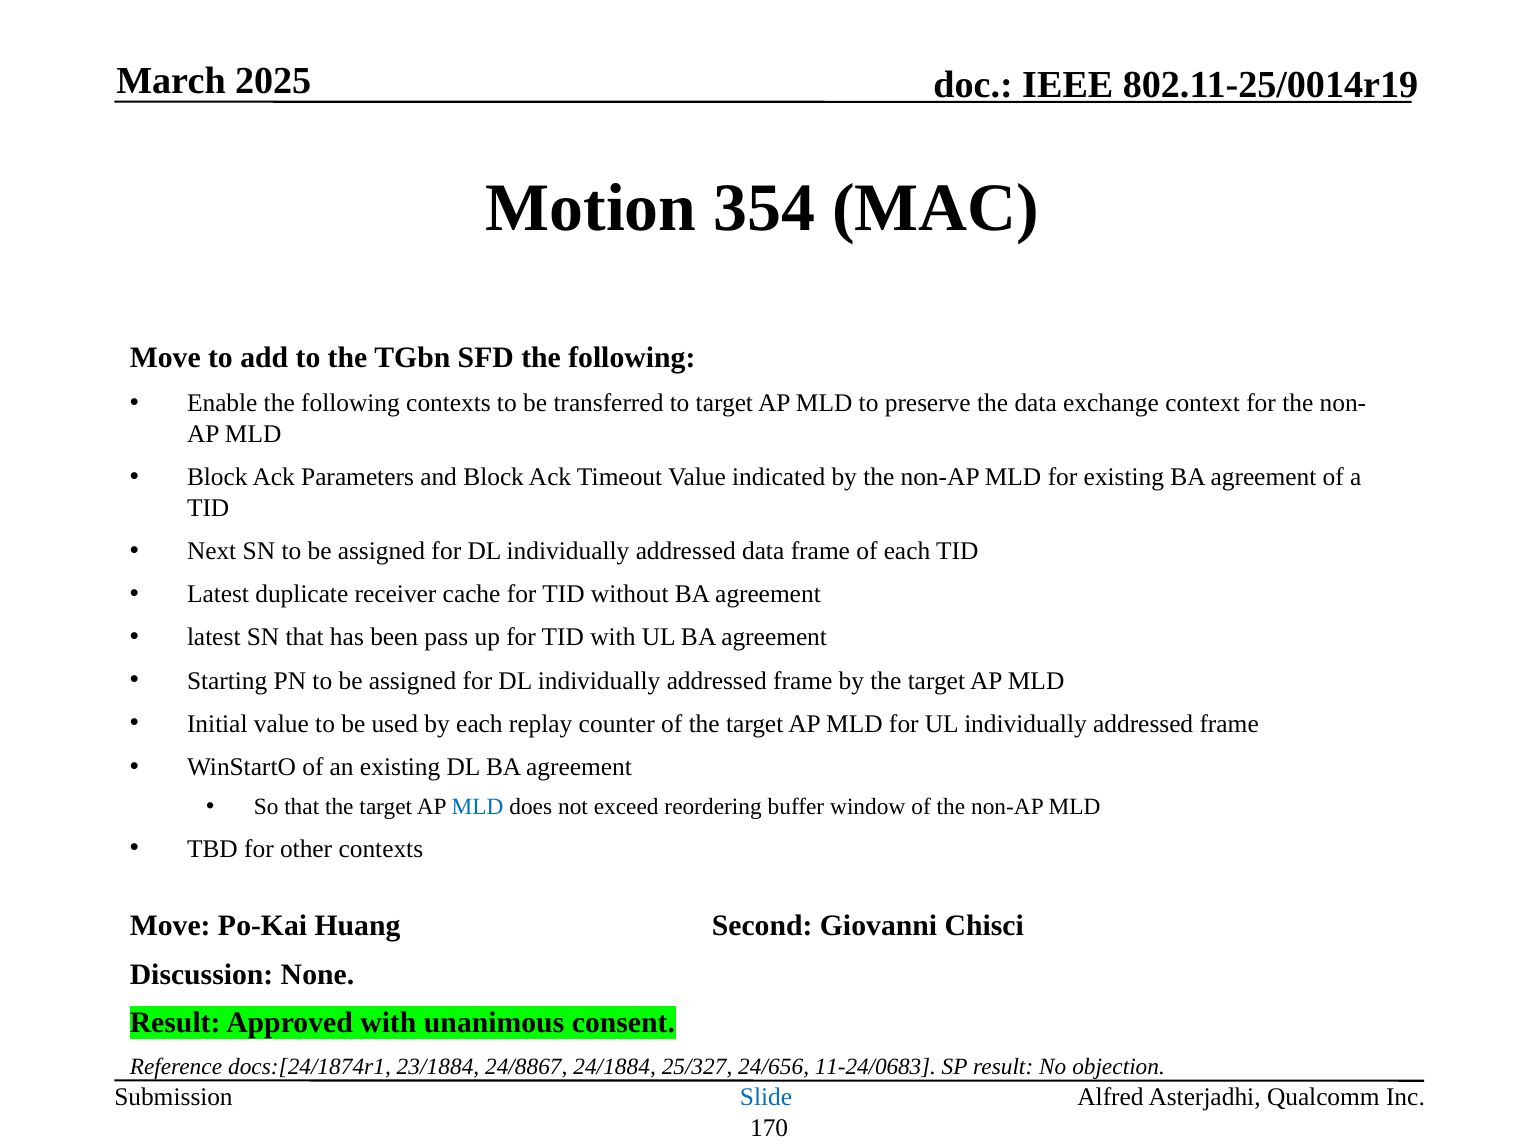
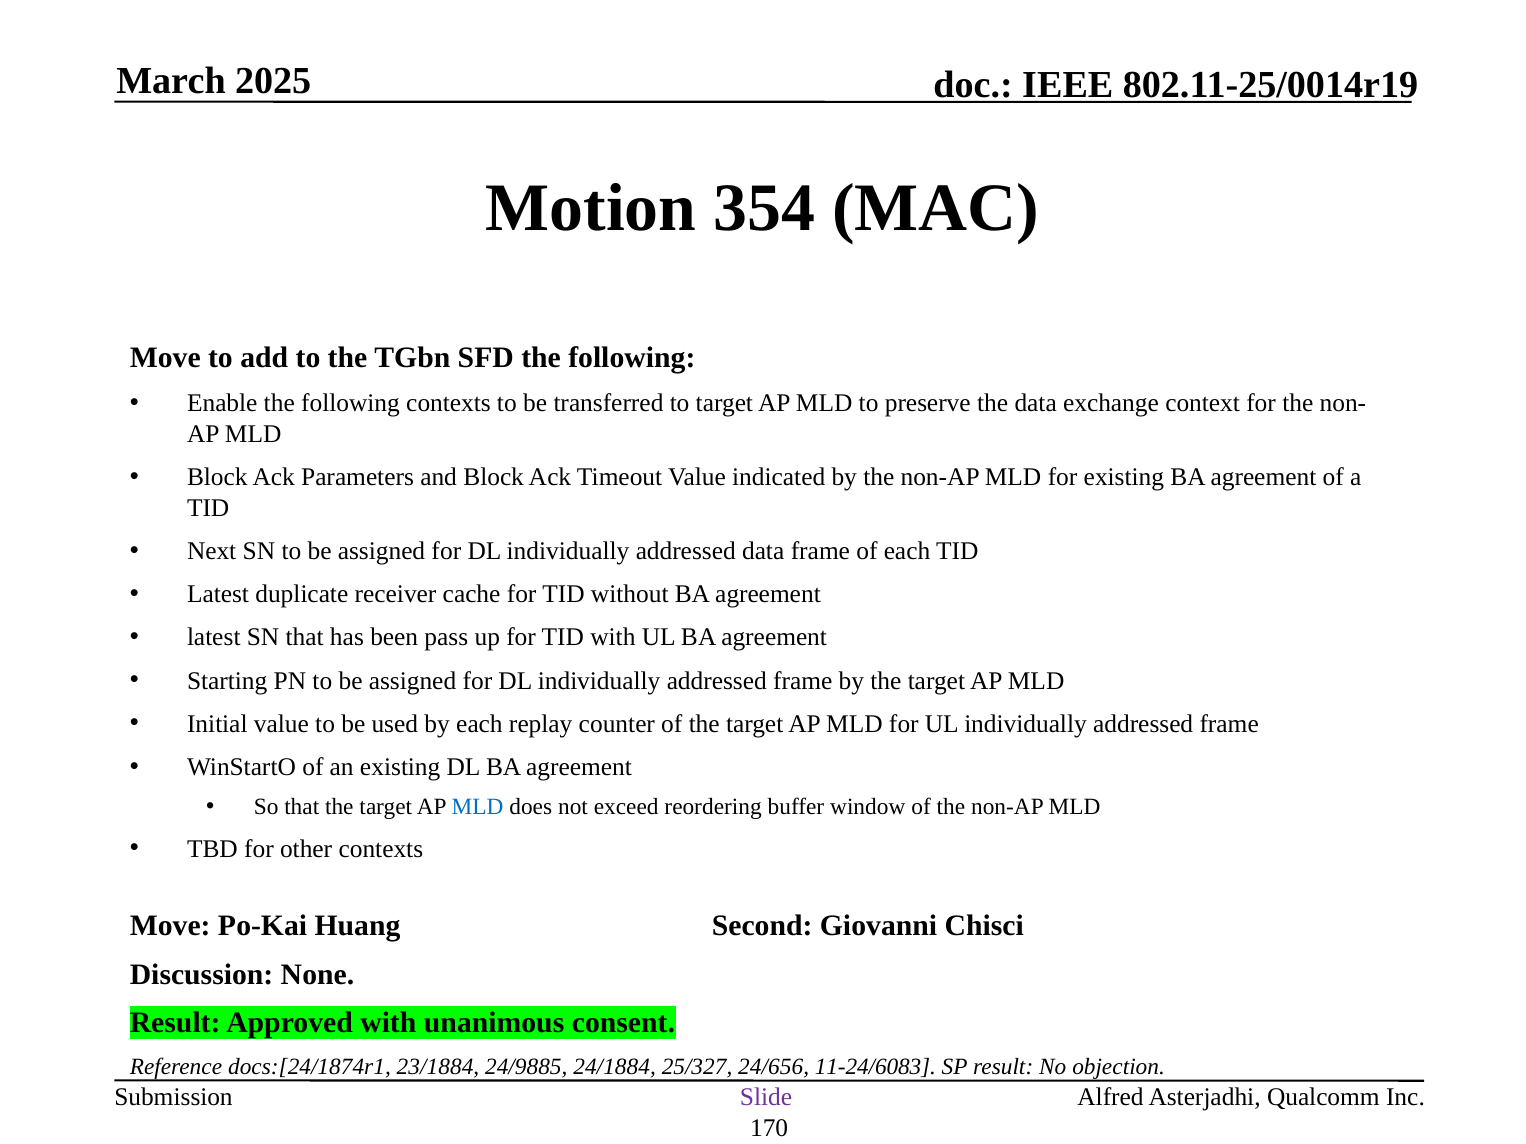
24/8867: 24/8867 -> 24/9885
11-24/0683: 11-24/0683 -> 11-24/6083
Slide colour: blue -> purple
